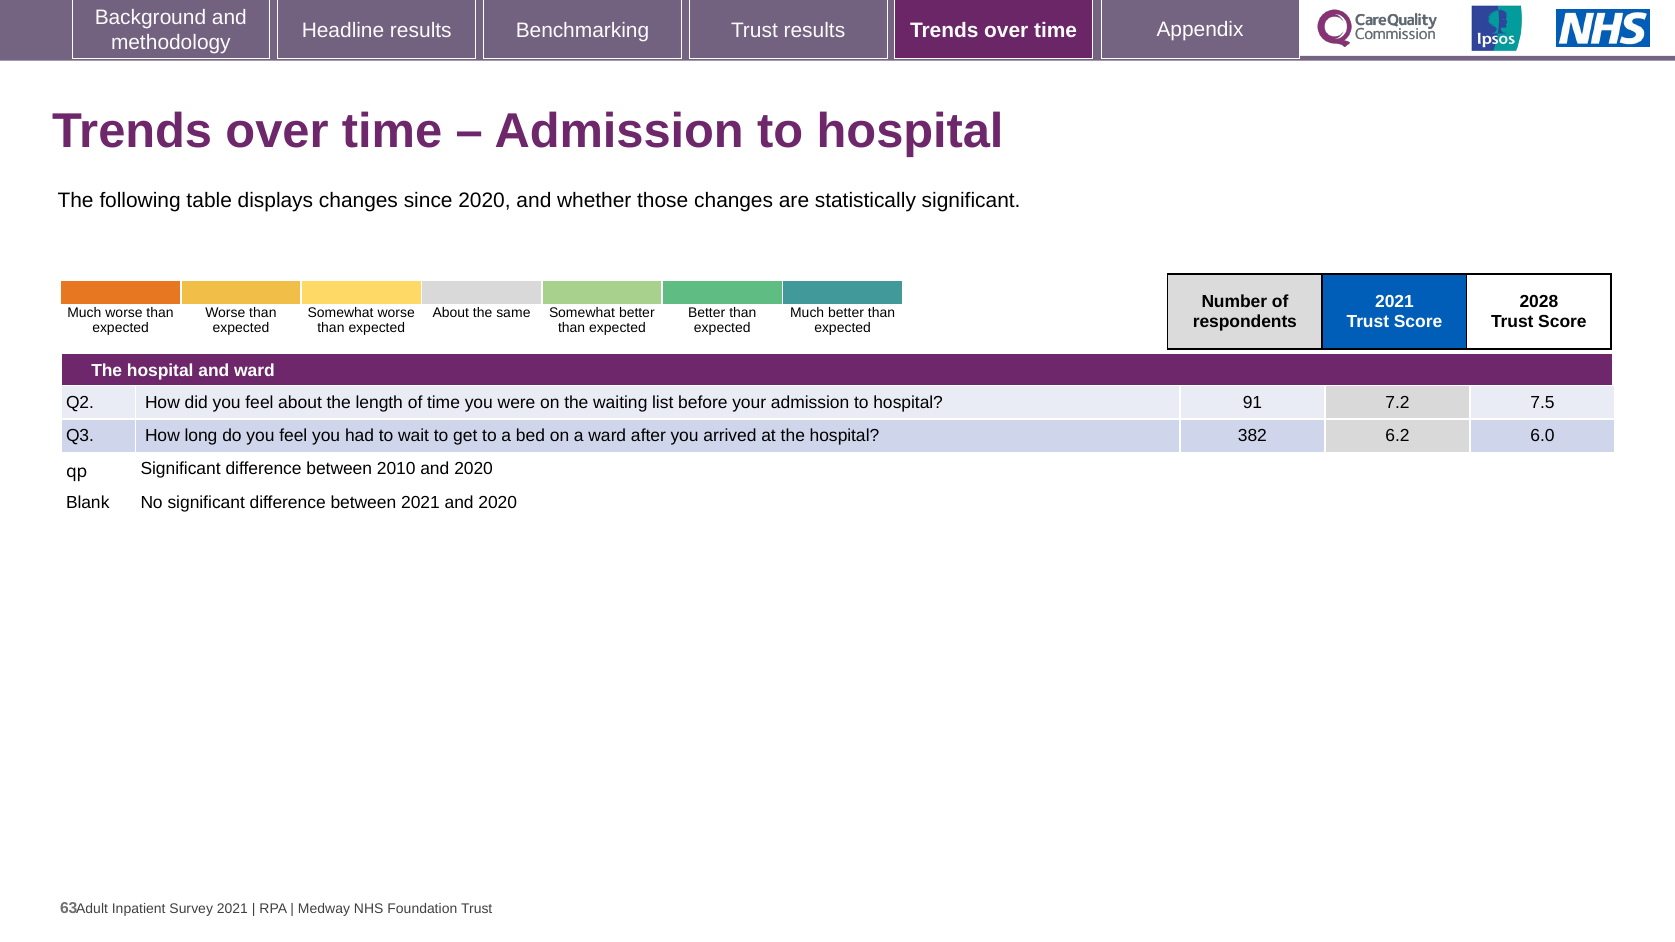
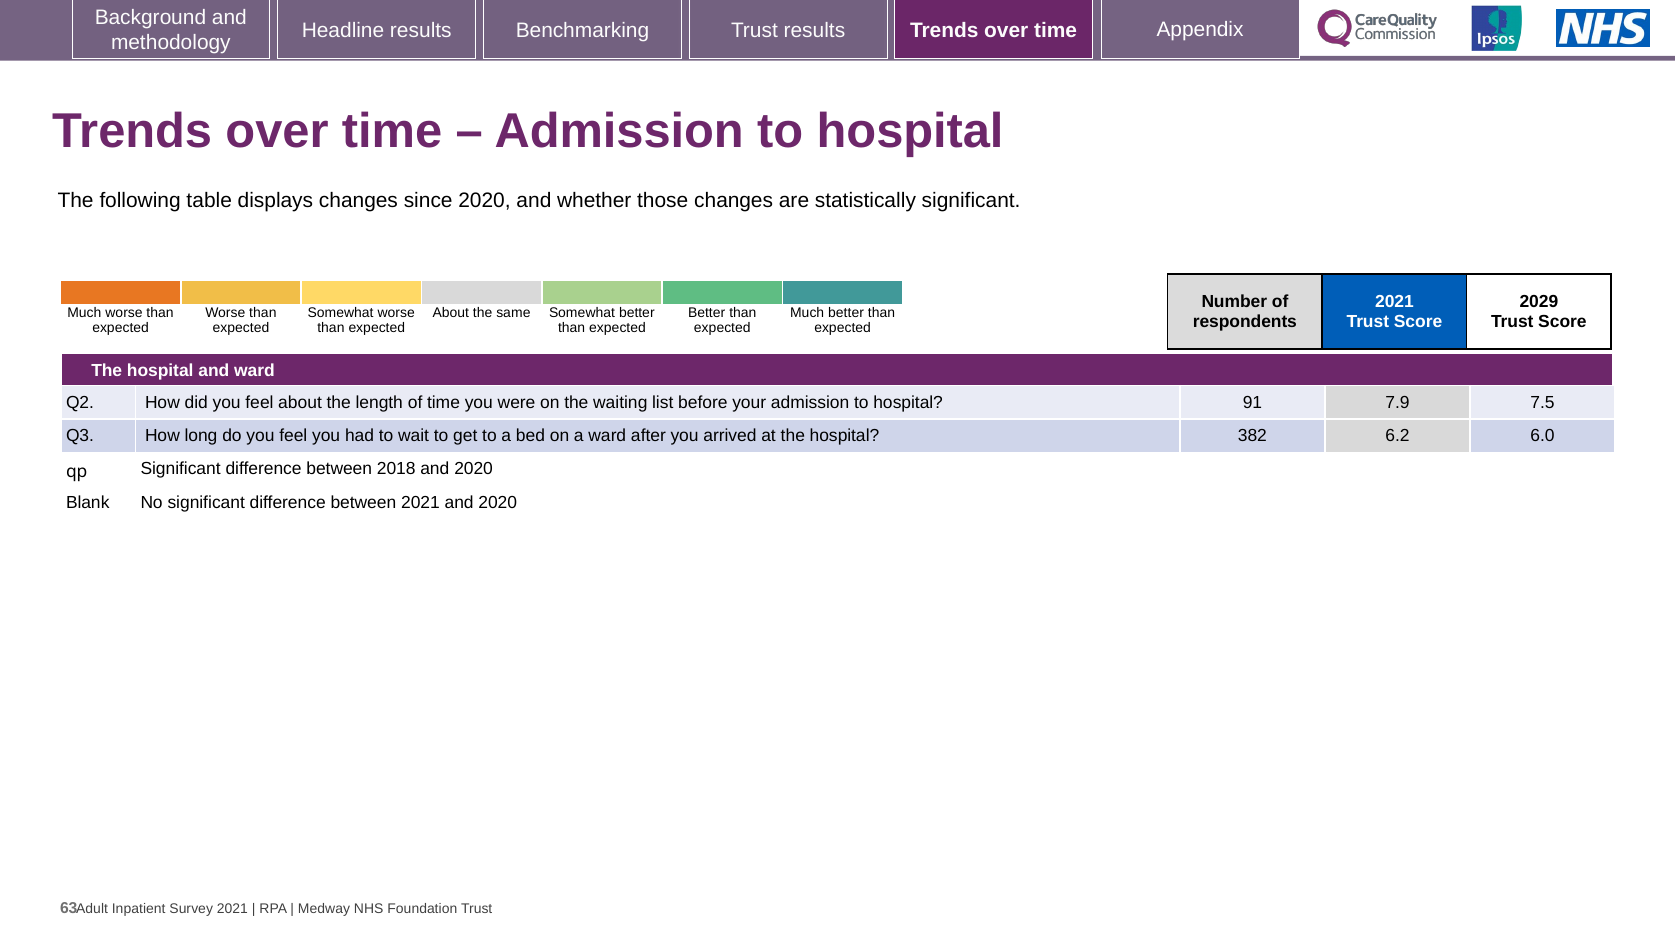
2028: 2028 -> 2029
7.2: 7.2 -> 7.9
2010: 2010 -> 2018
